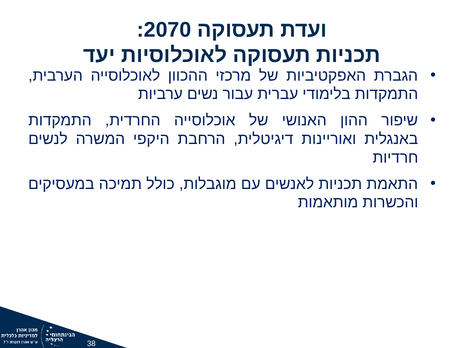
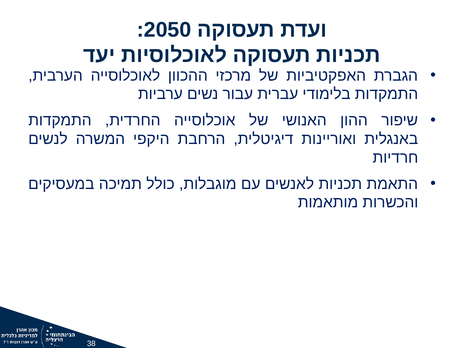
2070: 2070 -> 2050
